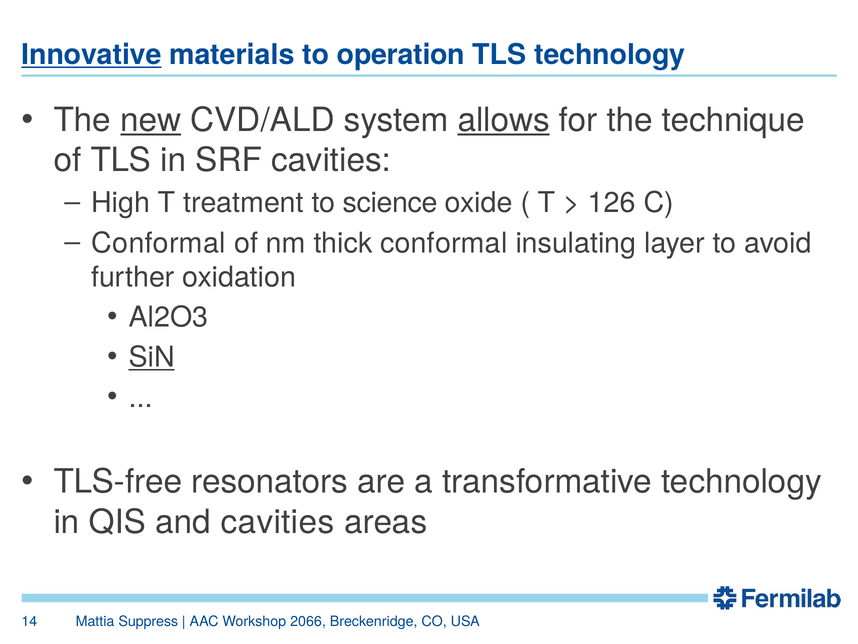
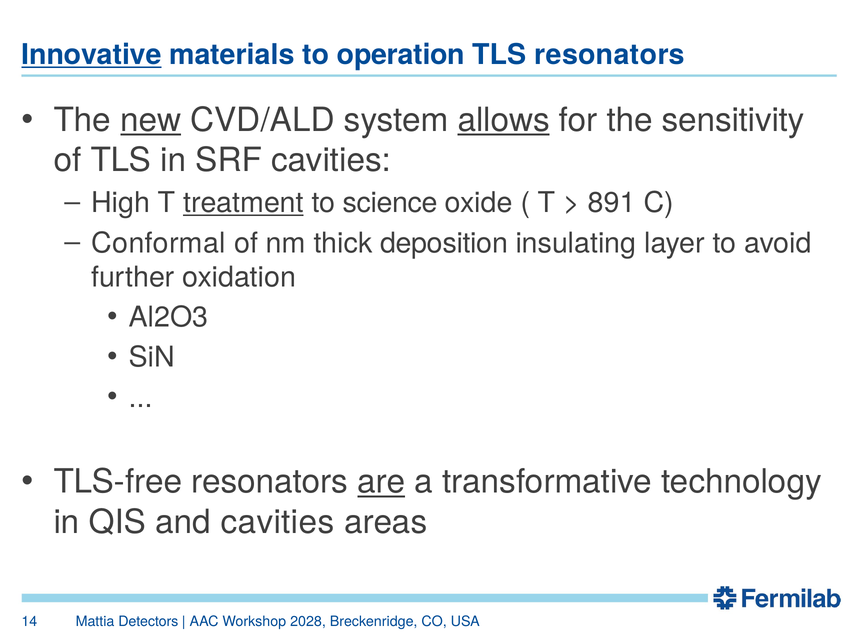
TLS technology: technology -> resonators
technique: technique -> sensitivity
treatment underline: none -> present
126: 126 -> 891
thick conformal: conformal -> deposition
SiN underline: present -> none
are underline: none -> present
Suppress: Suppress -> Detectors
2066: 2066 -> 2028
